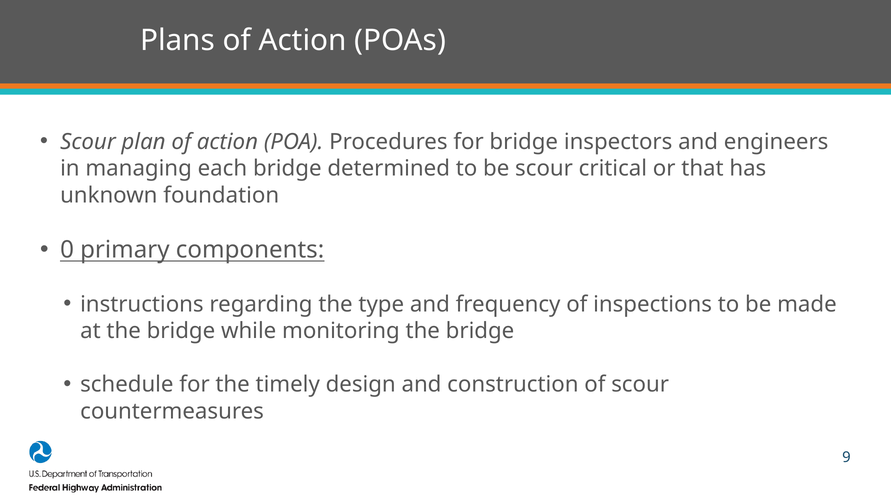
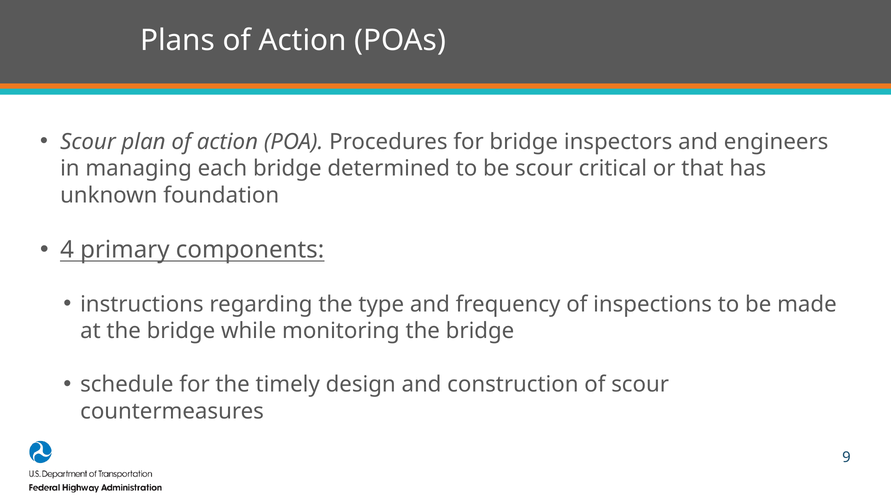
0: 0 -> 4
